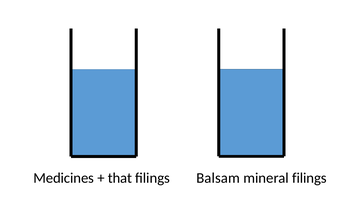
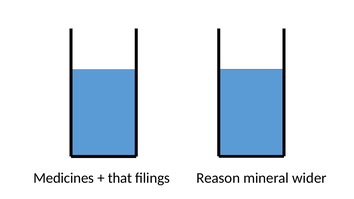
Balsam: Balsam -> Reason
mineral filings: filings -> wider
